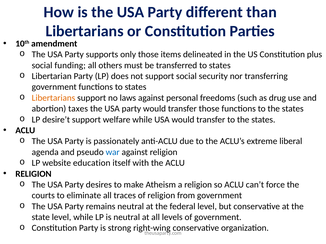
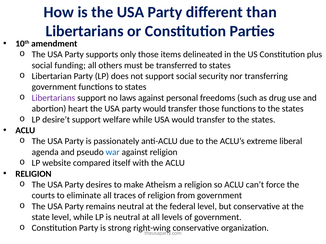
Libertarians at (53, 98) colour: orange -> purple
taxes: taxes -> heart
education: education -> compared
